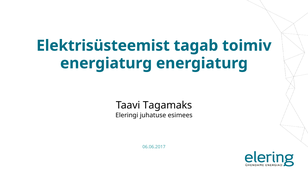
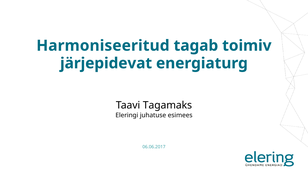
Elektrisüsteemist: Elektrisüsteemist -> Harmoniseeritud
energiaturg at (106, 63): energiaturg -> järjepidevat
